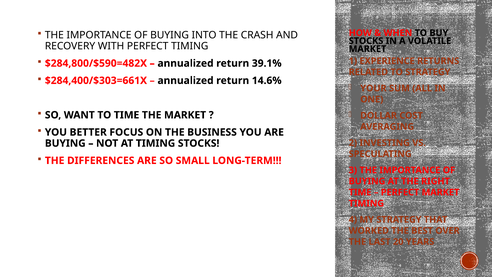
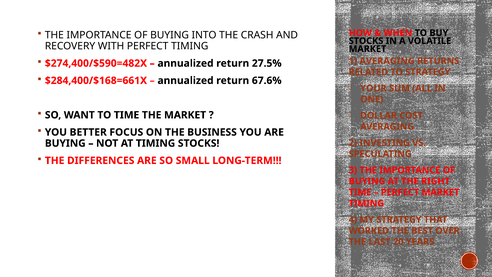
$284,800/$590=482X: $284,800/$590=482X -> $274,400/$590=482X
39.1%: 39.1% -> 27.5%
1 EXPERIENCE: EXPERIENCE -> AVERAGING
$284,400/$303=661X: $284,400/$303=661X -> $284,400/$168=661X
14.6%: 14.6% -> 67.6%
